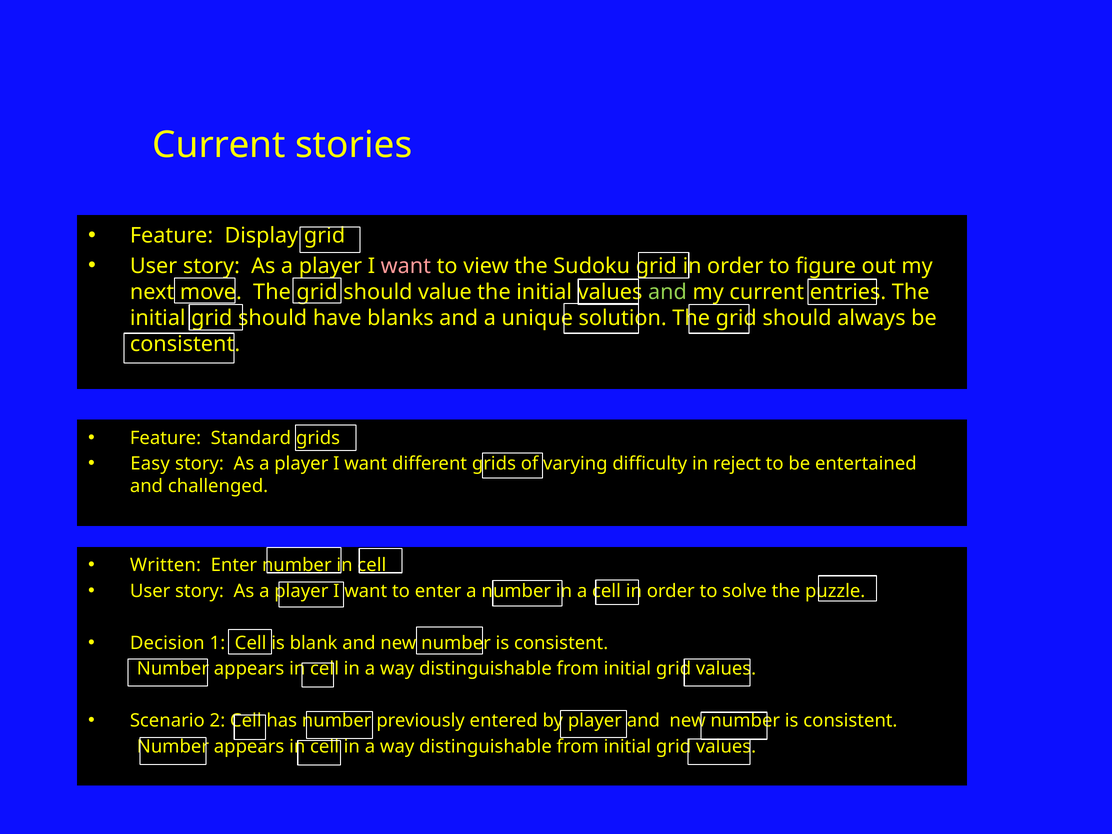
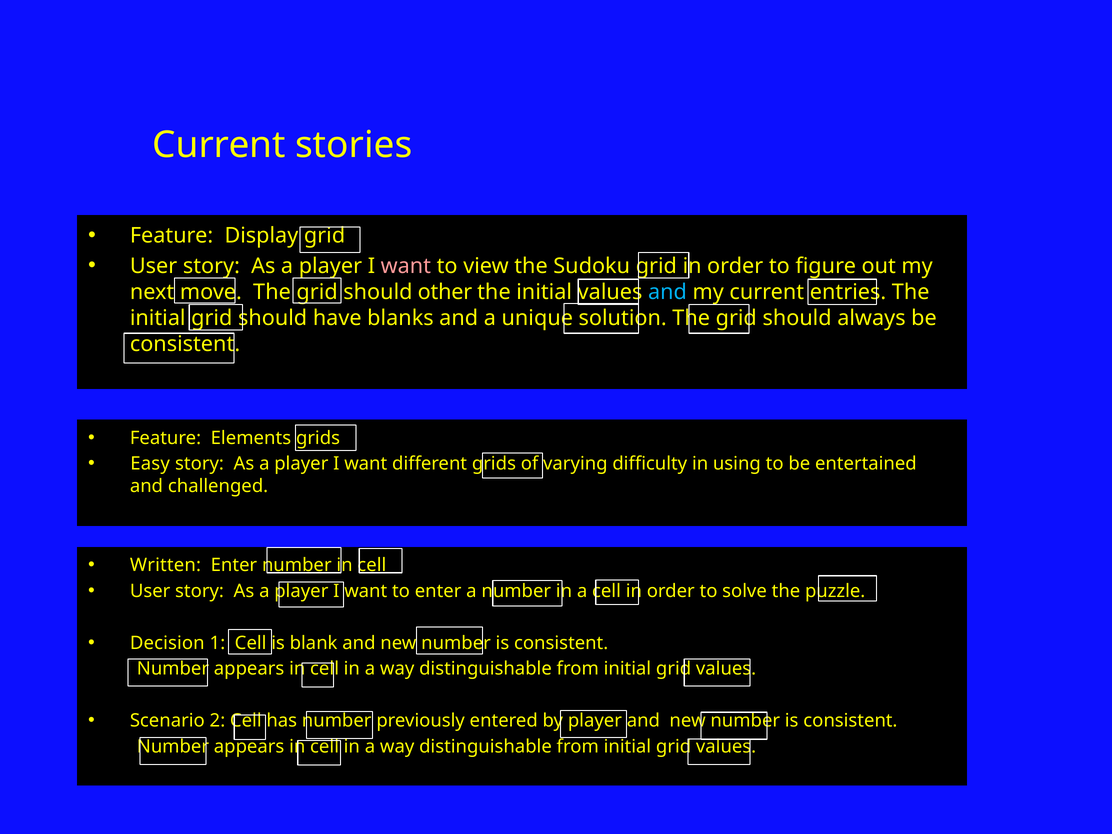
value: value -> other
and at (667, 292) colour: light green -> light blue
Standard: Standard -> Elements
reject: reject -> using
